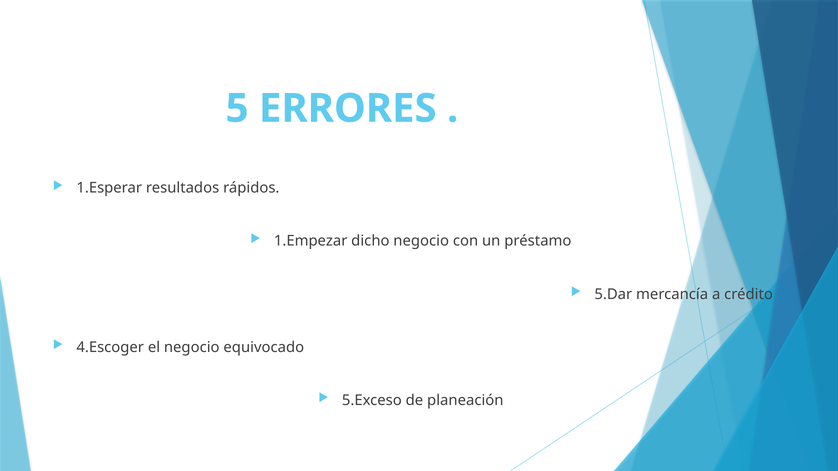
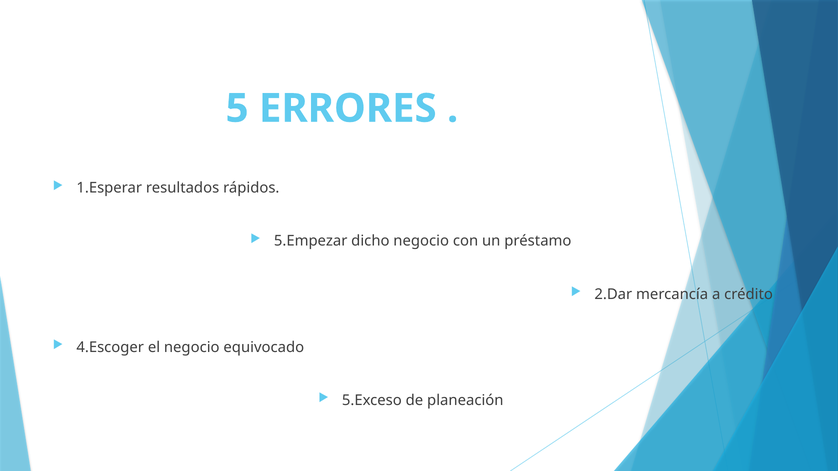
1.Empezar: 1.Empezar -> 5.Empezar
5.Dar: 5.Dar -> 2.Dar
